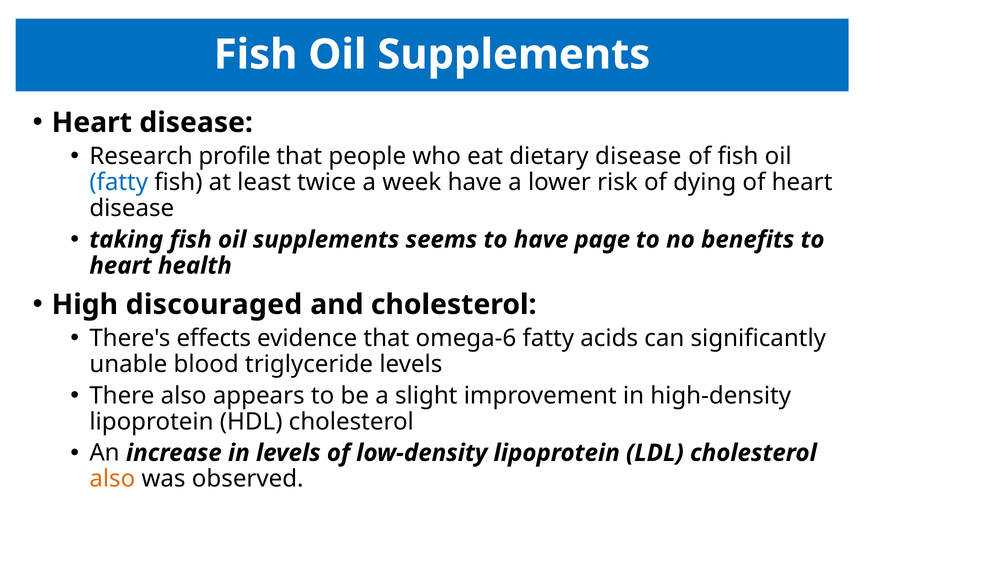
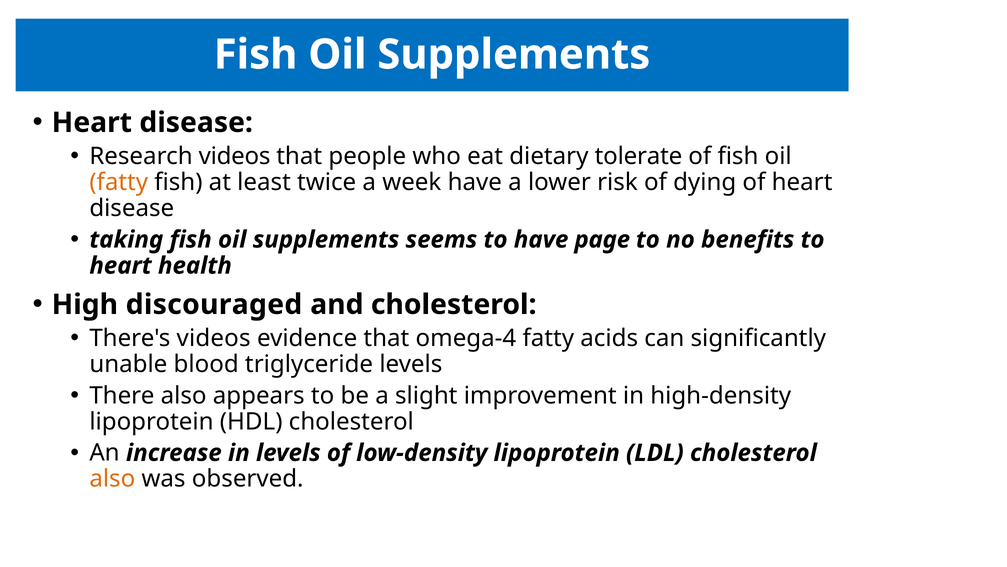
Research profile: profile -> videos
dietary disease: disease -> tolerate
fatty at (119, 182) colour: blue -> orange
There's effects: effects -> videos
omega-6: omega-6 -> omega-4
